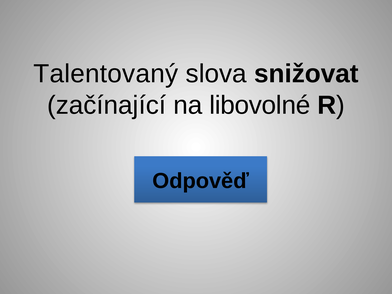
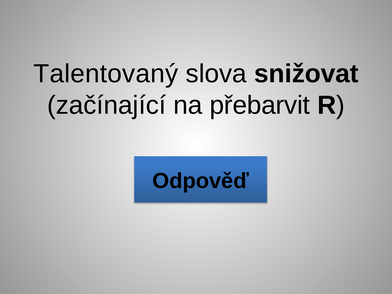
libovolné: libovolné -> přebarvit
